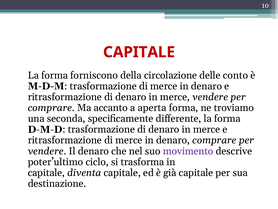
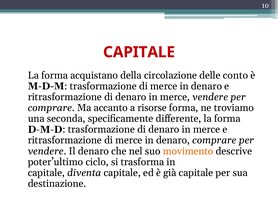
forniscono: forniscono -> acquistano
aperta: aperta -> risorse
movimento colour: purple -> orange
